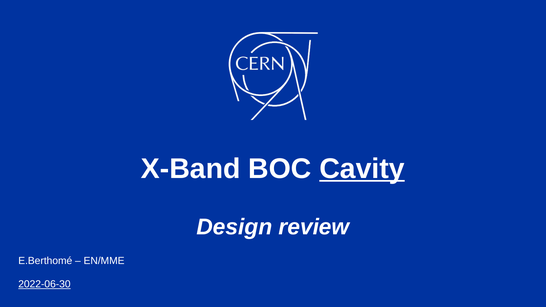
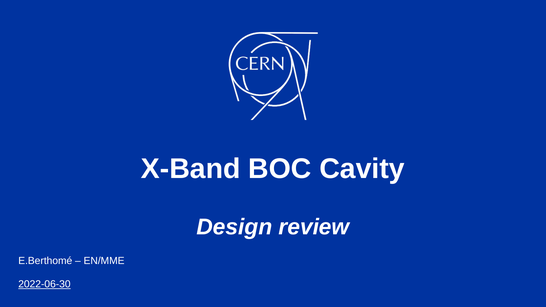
Cavity underline: present -> none
